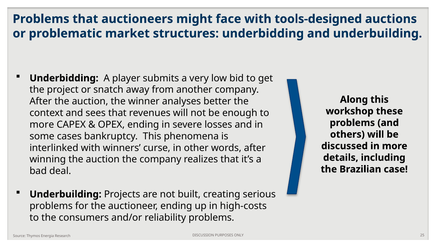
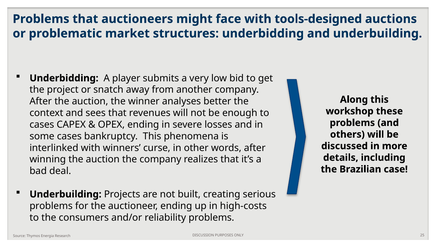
more at (42, 125): more -> cases
